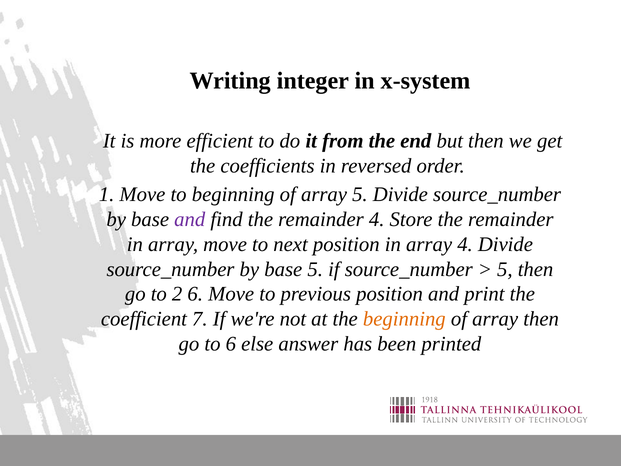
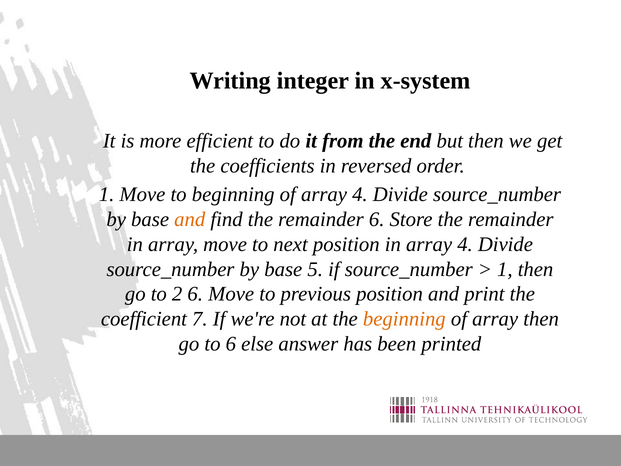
of array 5: 5 -> 4
and at (190, 219) colour: purple -> orange
remainder 4: 4 -> 6
5 at (505, 269): 5 -> 1
